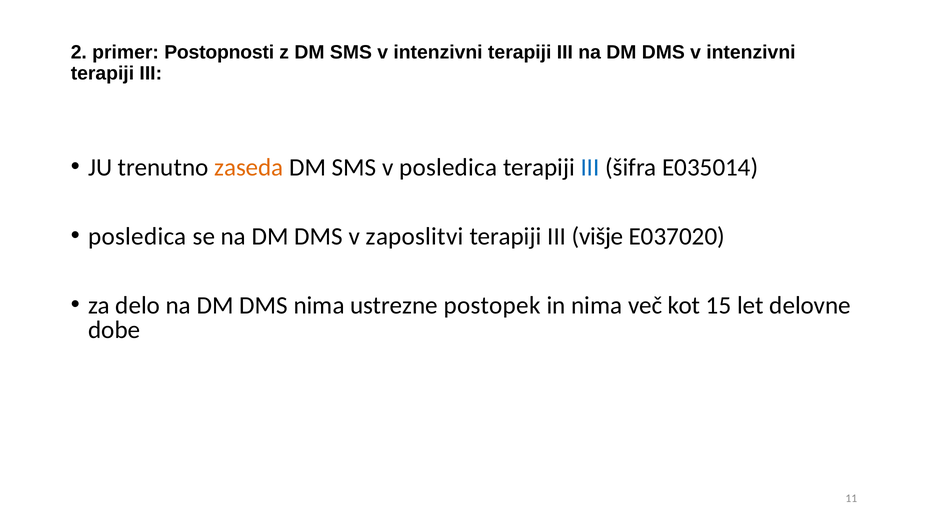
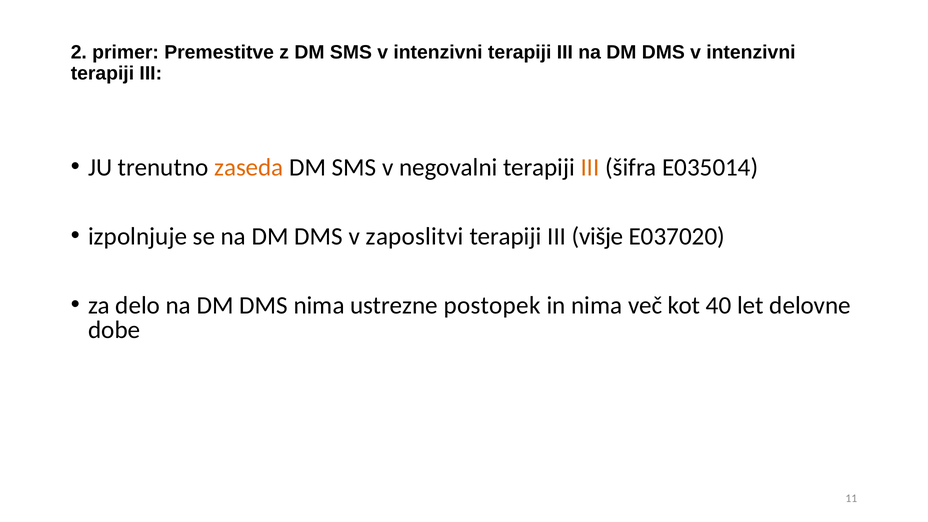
Postopnosti: Postopnosti -> Premestitve
v posledica: posledica -> negovalni
III at (590, 167) colour: blue -> orange
posledica at (137, 236): posledica -> izpolnjuje
15: 15 -> 40
